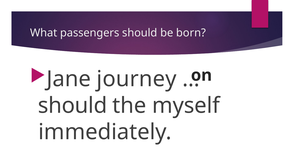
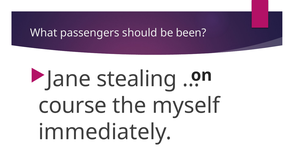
born: born -> been
journey: journey -> stealing
should at (73, 105): should -> course
